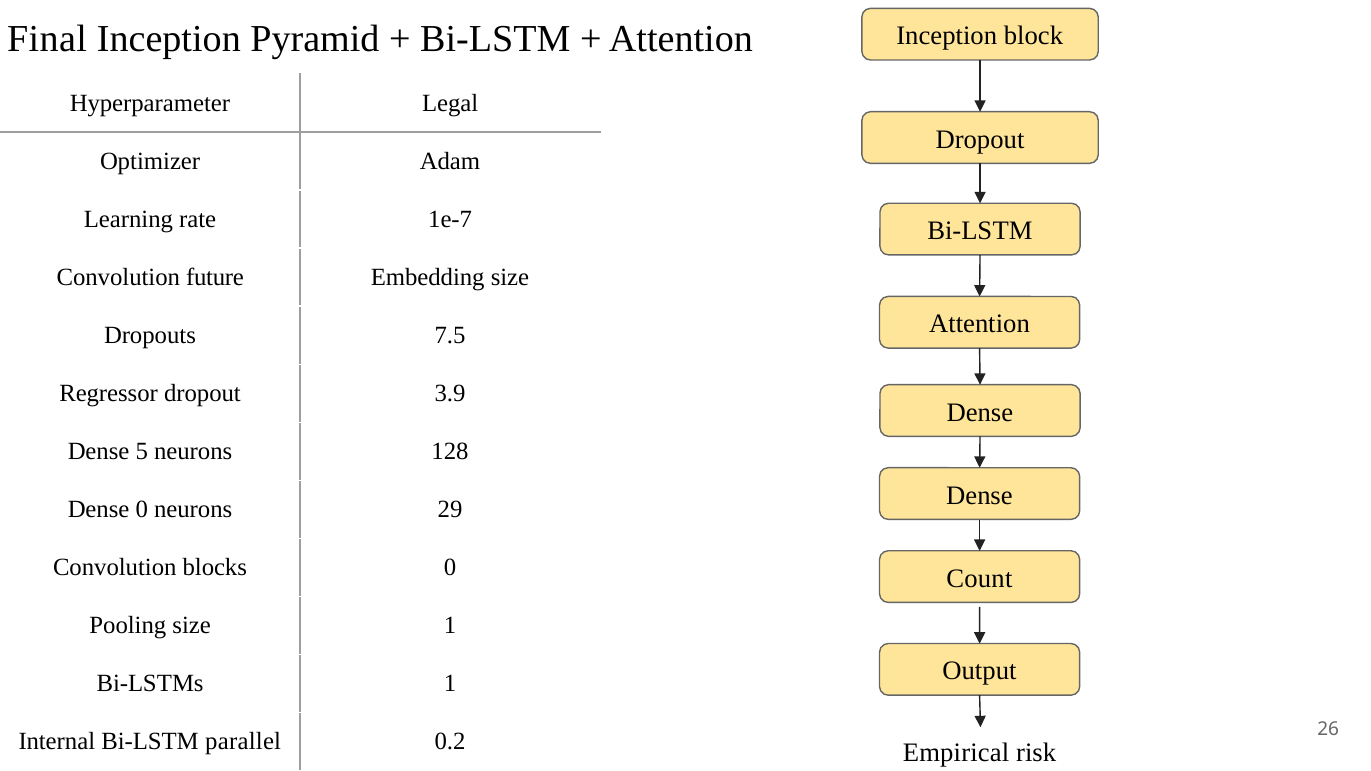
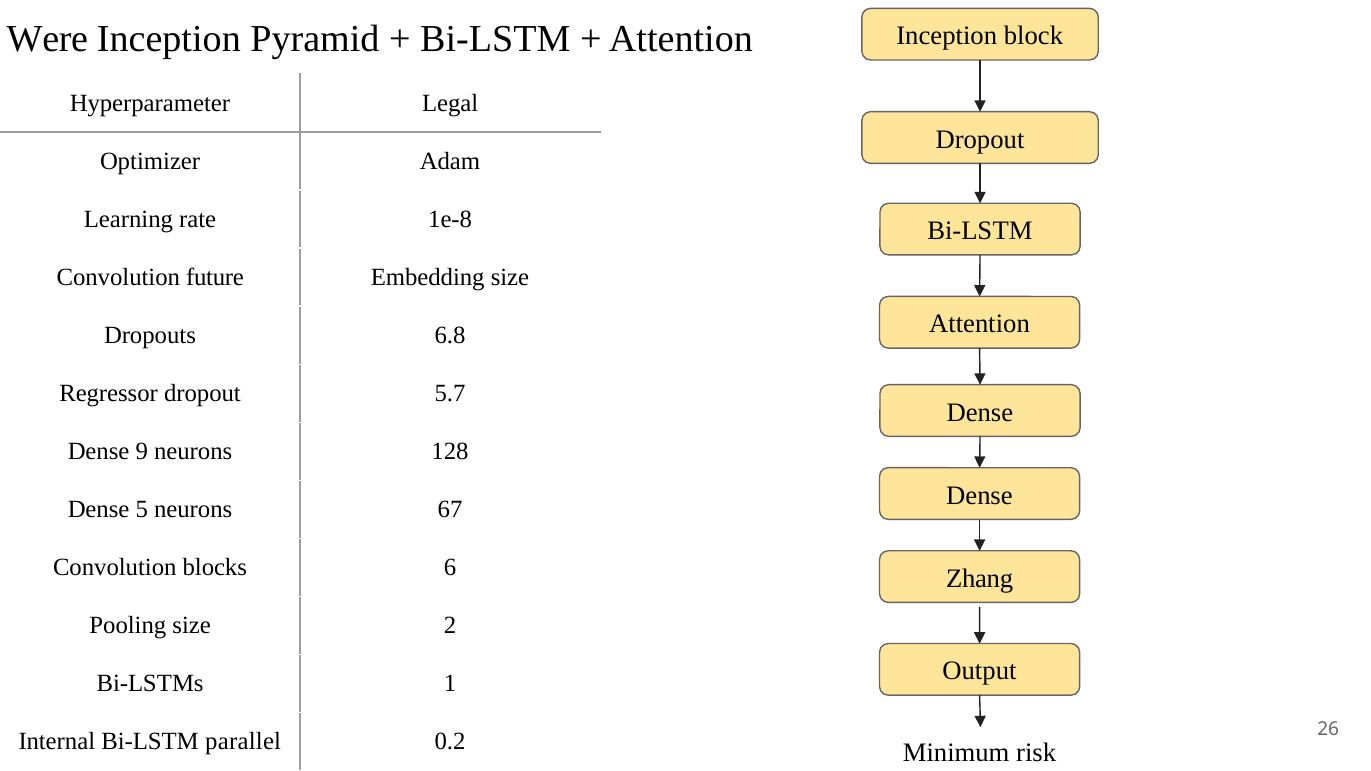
Final: Final -> Were
1e-7: 1e-7 -> 1e-8
7.5: 7.5 -> 6.8
3.9: 3.9 -> 5.7
5: 5 -> 9
Dense 0: 0 -> 5
29: 29 -> 67
blocks 0: 0 -> 6
Count: Count -> Zhang
size 1: 1 -> 2
Empirical: Empirical -> Minimum
